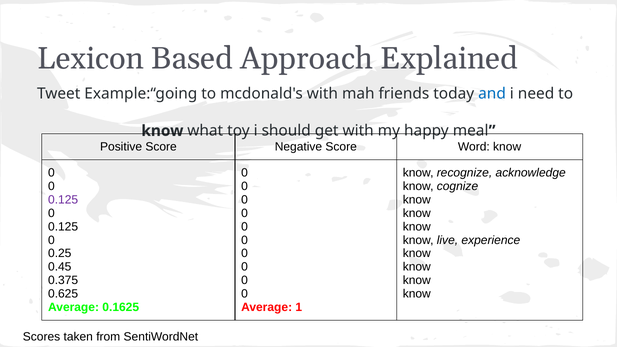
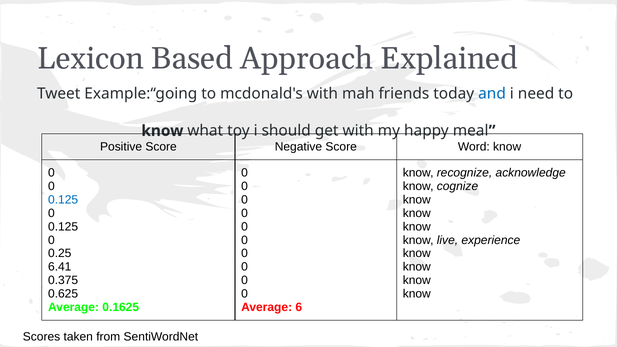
0.125 at (63, 200) colour: purple -> blue
0.45: 0.45 -> 6.41
1: 1 -> 6
